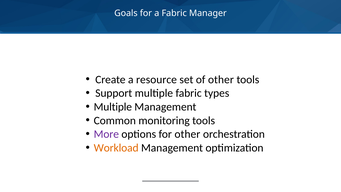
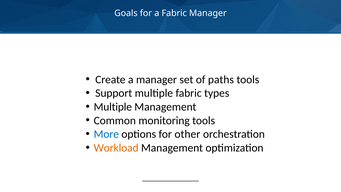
a resource: resource -> manager
of other: other -> paths
More colour: purple -> blue
